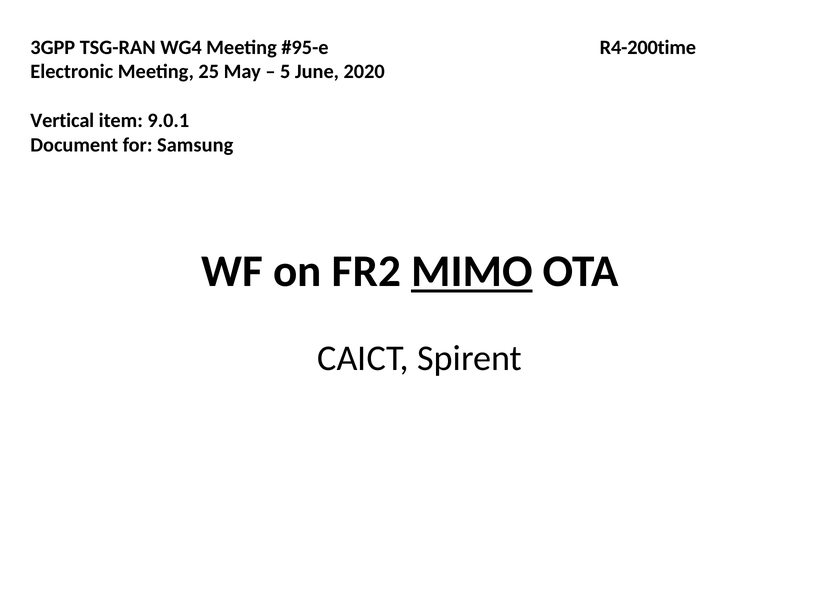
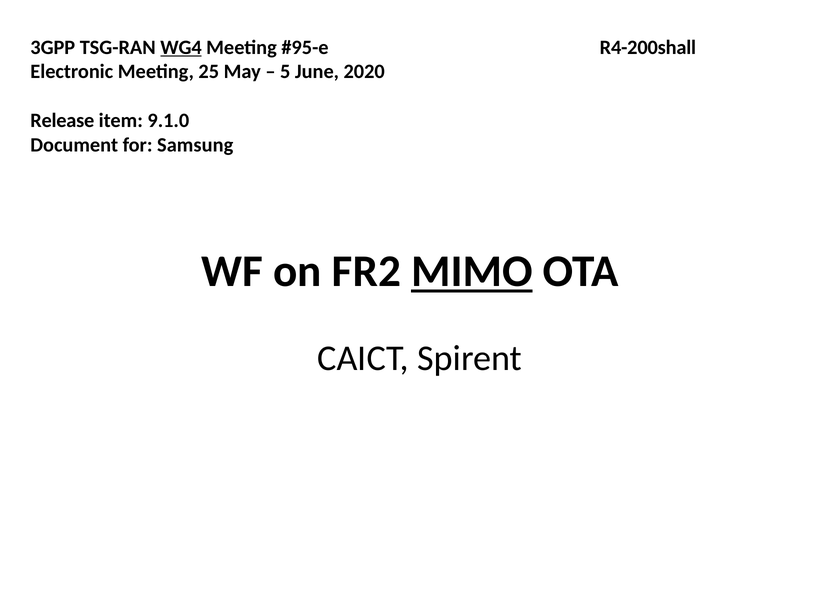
WG4 underline: none -> present
R4-200time: R4-200time -> R4-200shall
Vertical: Vertical -> Release
9.0.1: 9.0.1 -> 9.1.0
